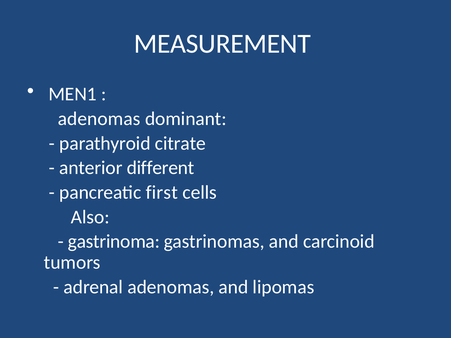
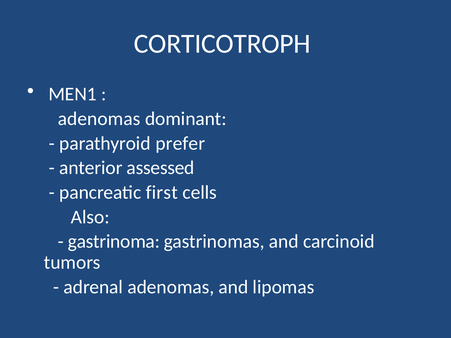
MEASUREMENT: MEASUREMENT -> CORTICOTROPH
citrate: citrate -> prefer
different: different -> assessed
